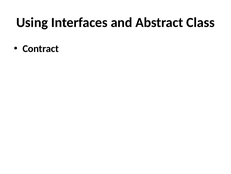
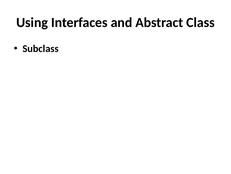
Contract: Contract -> Subclass
